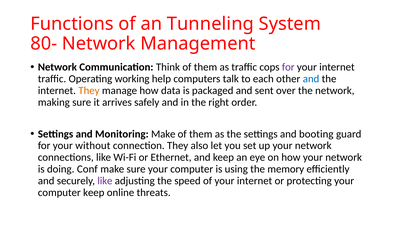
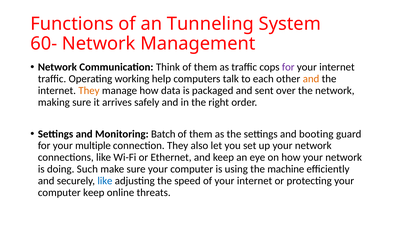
80-: 80- -> 60-
and at (311, 79) colour: blue -> orange
Monitoring Make: Make -> Batch
without: without -> multiple
Conf: Conf -> Such
memory: memory -> machine
like at (105, 180) colour: purple -> blue
